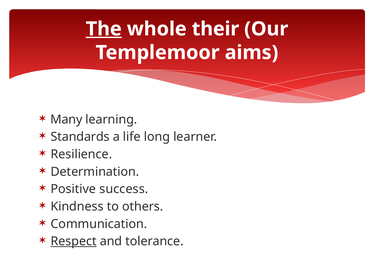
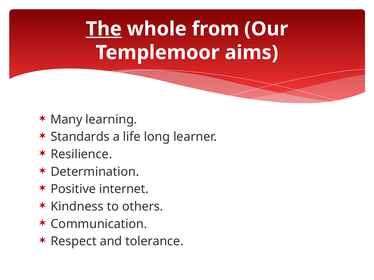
their: their -> from
success: success -> internet
Respect underline: present -> none
